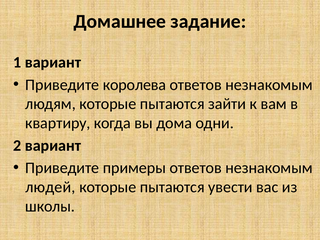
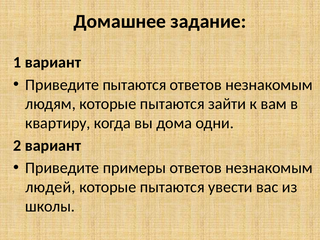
Приведите королева: королева -> пытаются
